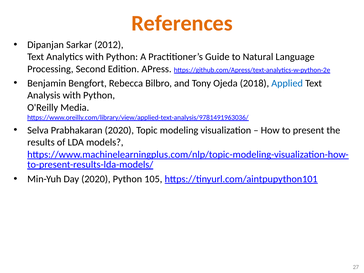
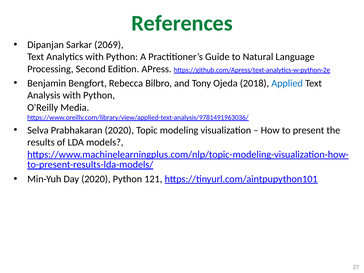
References colour: orange -> green
2012: 2012 -> 2069
105: 105 -> 121
